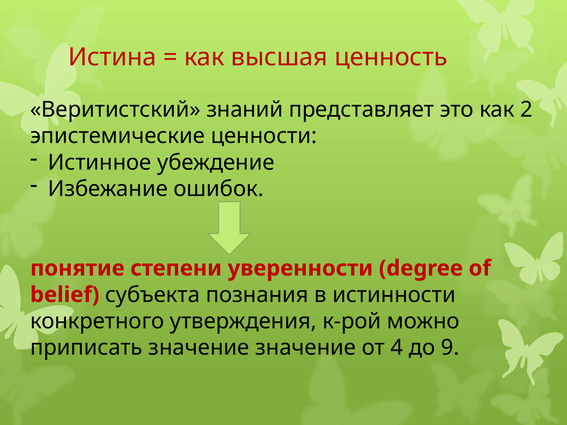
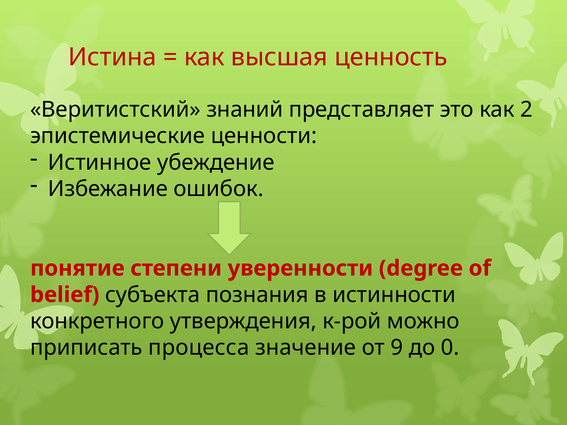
приписать значение: значение -> процесса
4: 4 -> 9
9: 9 -> 0
